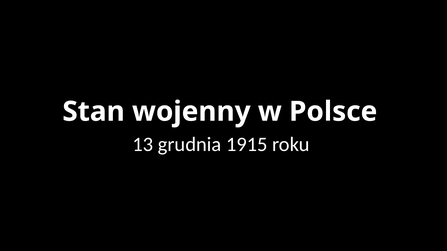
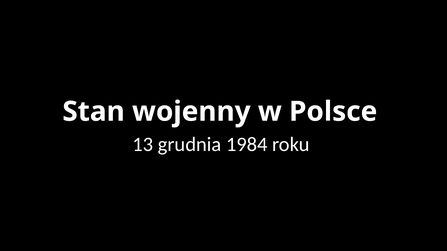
1915: 1915 -> 1984
